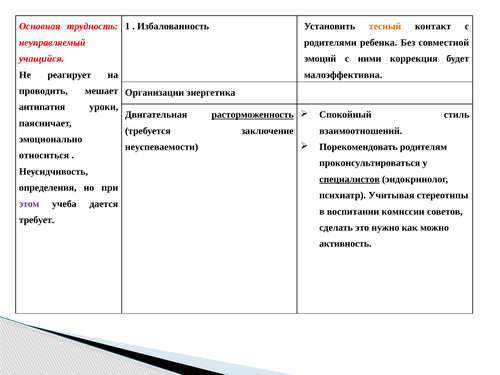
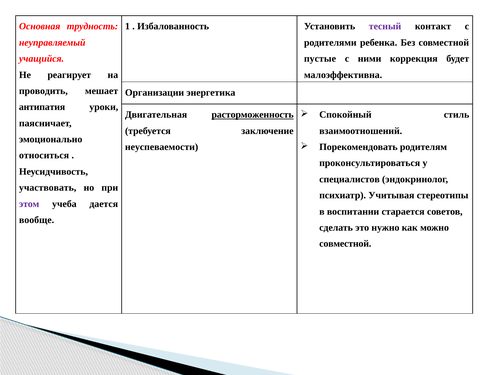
тесный colour: orange -> purple
эмоций: эмоций -> пустые
специалистов underline: present -> none
определения: определения -> участвовать
комиссии: комиссии -> старается
требует: требует -> вообще
активность at (345, 244): активность -> совместной
